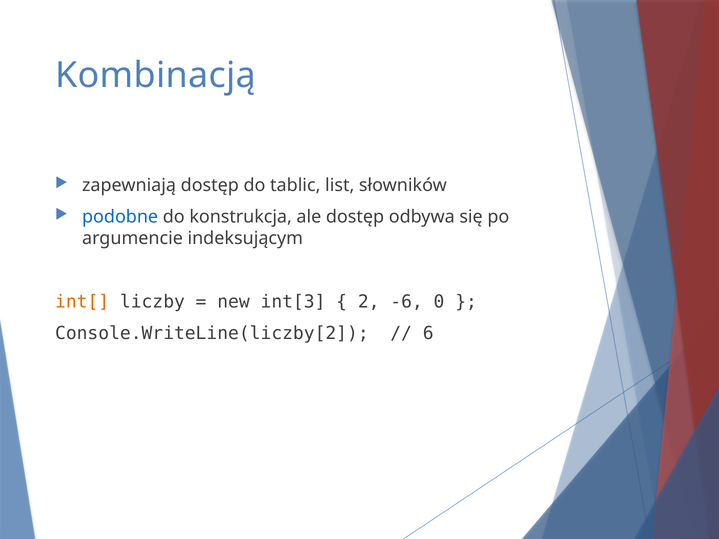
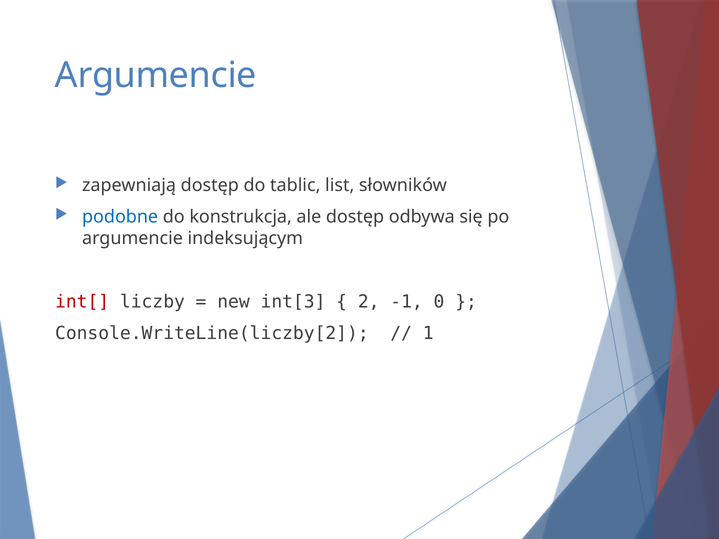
Kombinacją at (155, 76): Kombinacją -> Argumencie
int[ colour: orange -> red
-6: -6 -> -1
6: 6 -> 1
